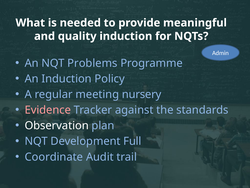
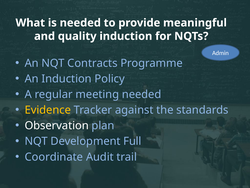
Problems: Problems -> Contracts
meeting nursery: nursery -> needed
Evidence colour: pink -> yellow
